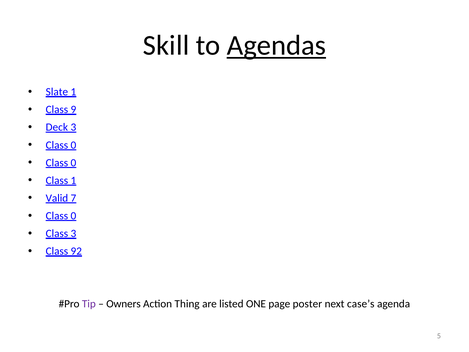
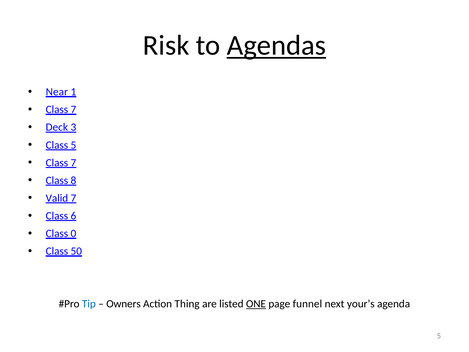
Skill: Skill -> Risk
Slate: Slate -> Near
9 at (73, 110): 9 -> 7
0 at (73, 145): 0 -> 5
0 at (73, 163): 0 -> 7
Class 1: 1 -> 8
0 at (73, 216): 0 -> 6
Class 3: 3 -> 0
92: 92 -> 50
Tip colour: purple -> blue
ONE underline: none -> present
poster: poster -> funnel
case’s: case’s -> your’s
